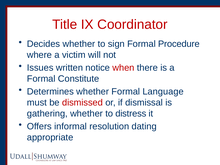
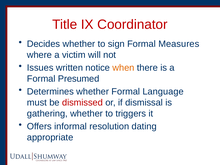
Procedure: Procedure -> Measures
when colour: red -> orange
Constitute: Constitute -> Presumed
distress: distress -> triggers
